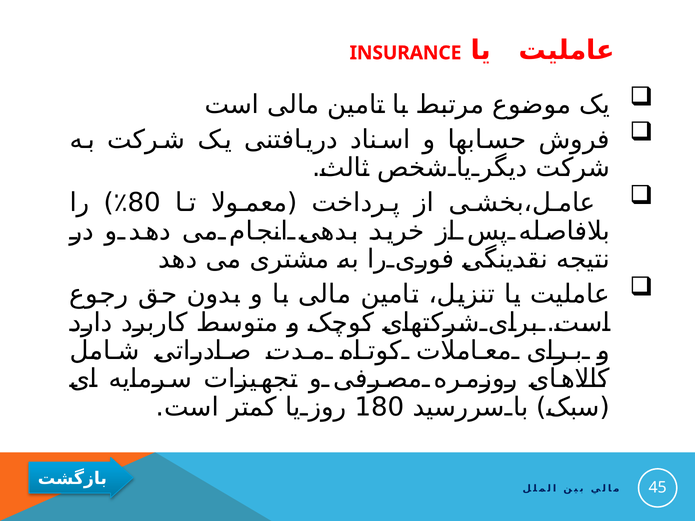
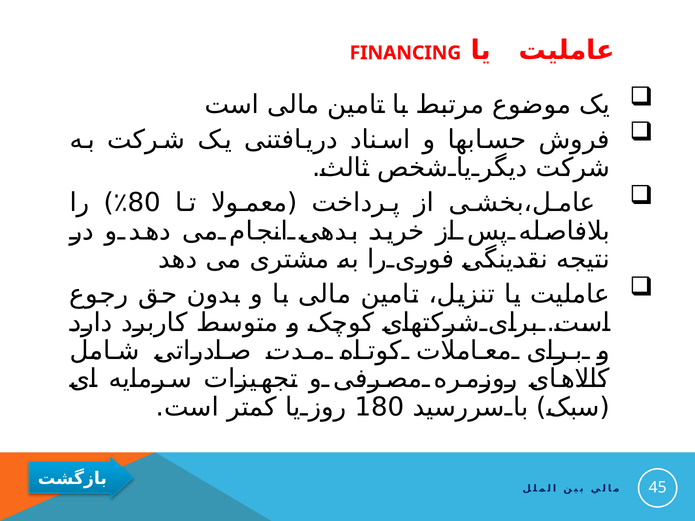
INSURANCE: INSURANCE -> FINANCING
